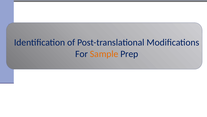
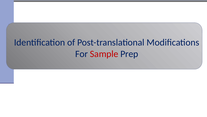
Sample colour: orange -> red
